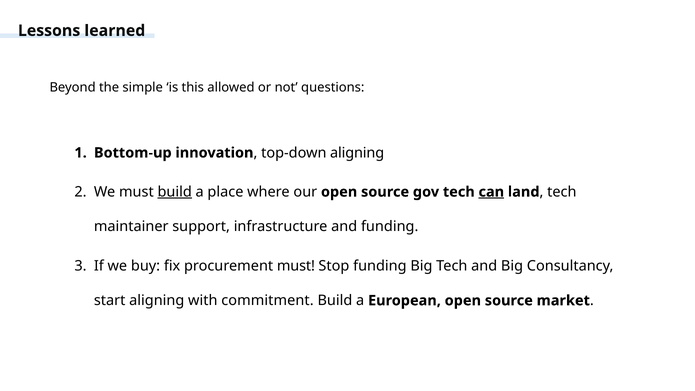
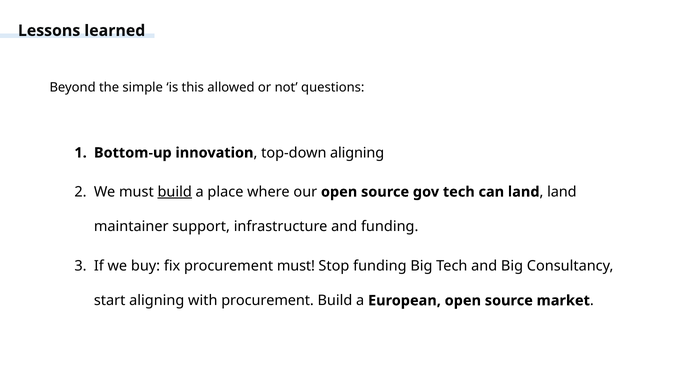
can underline: present -> none
tech at (562, 192): tech -> land
with commitment: commitment -> procurement
